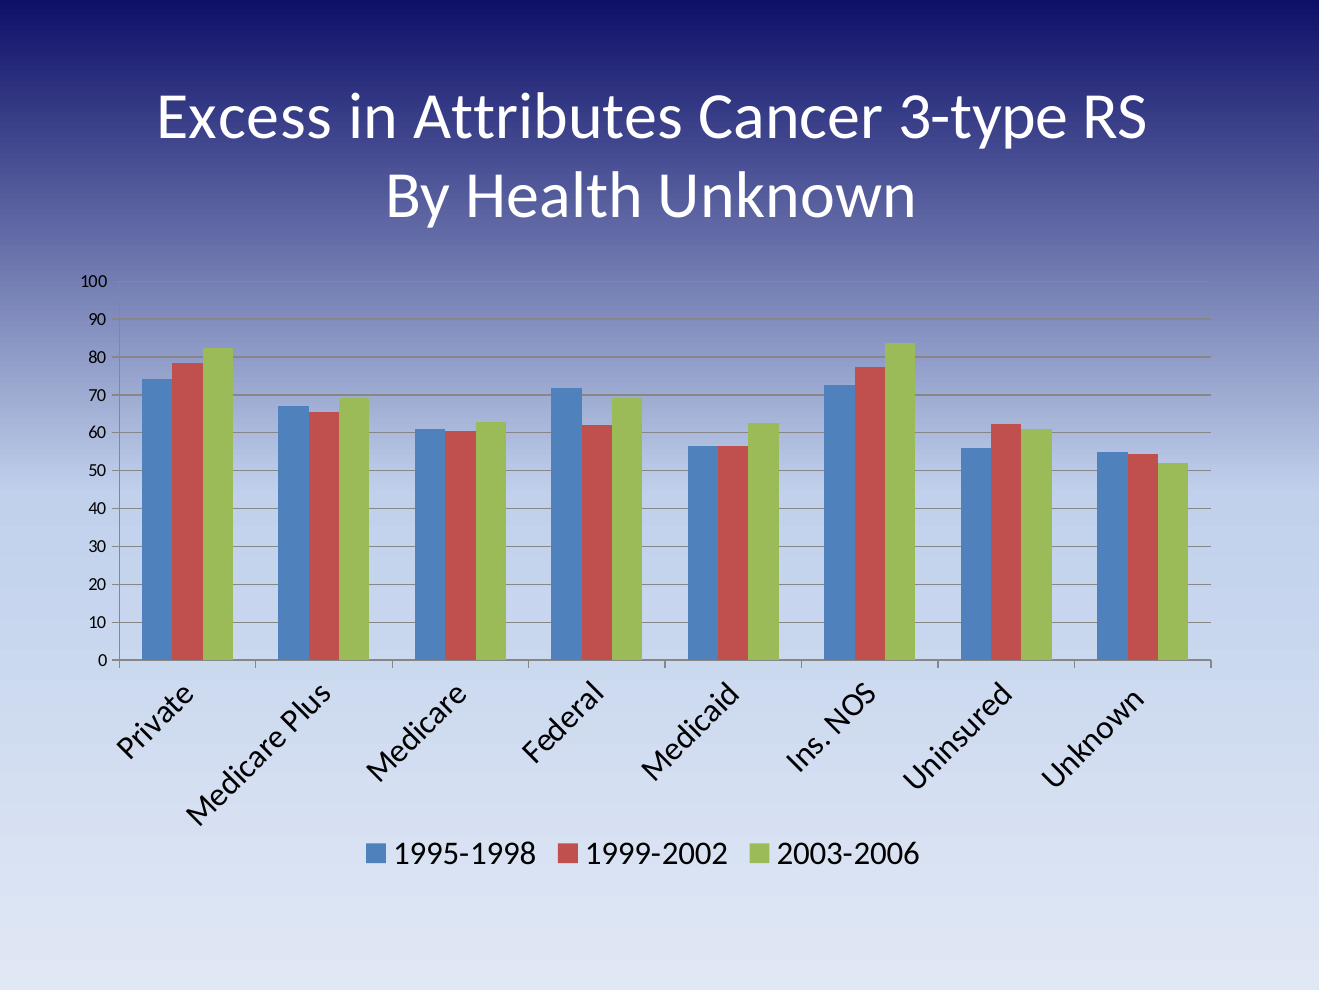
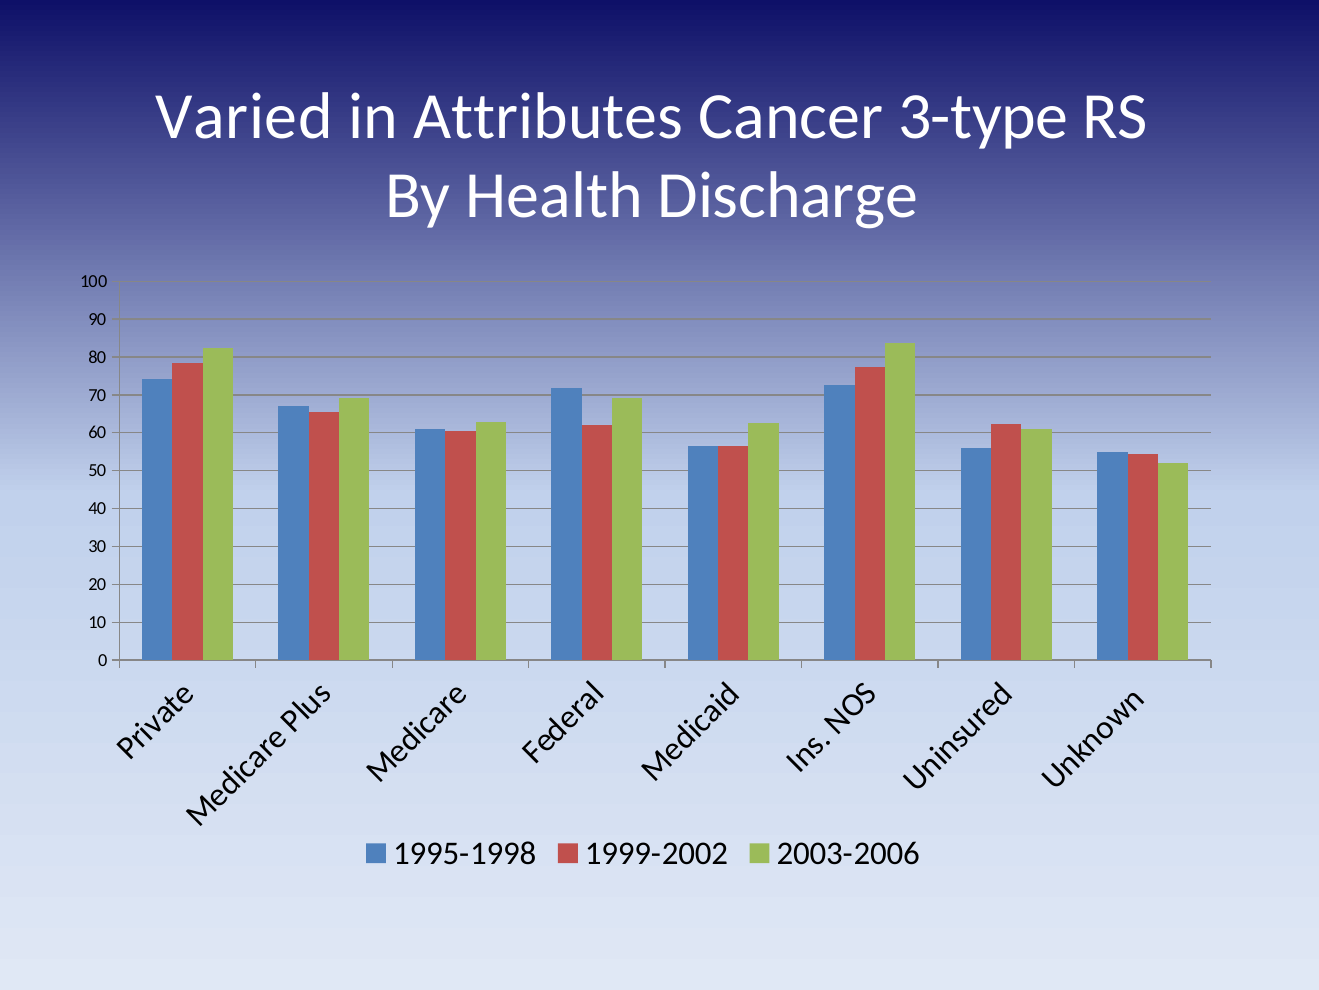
Excess: Excess -> Varied
Unknown: Unknown -> Discharge
